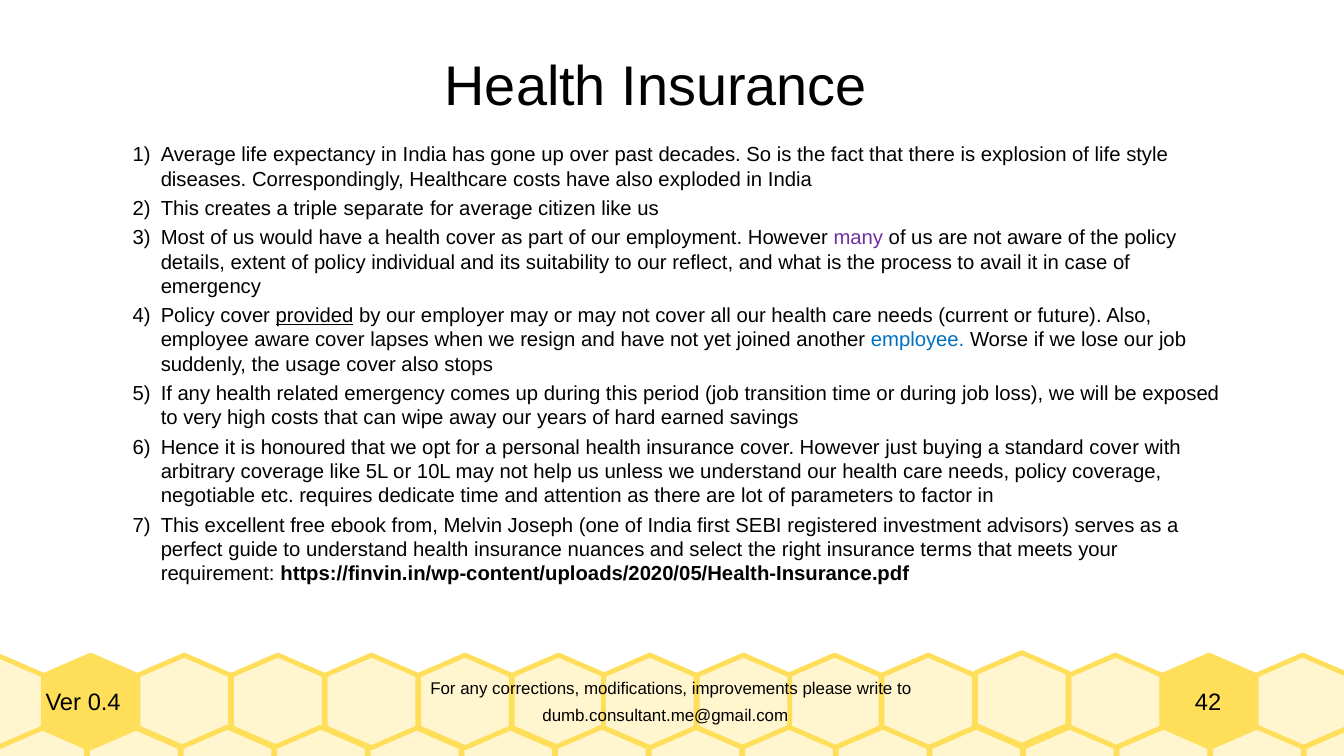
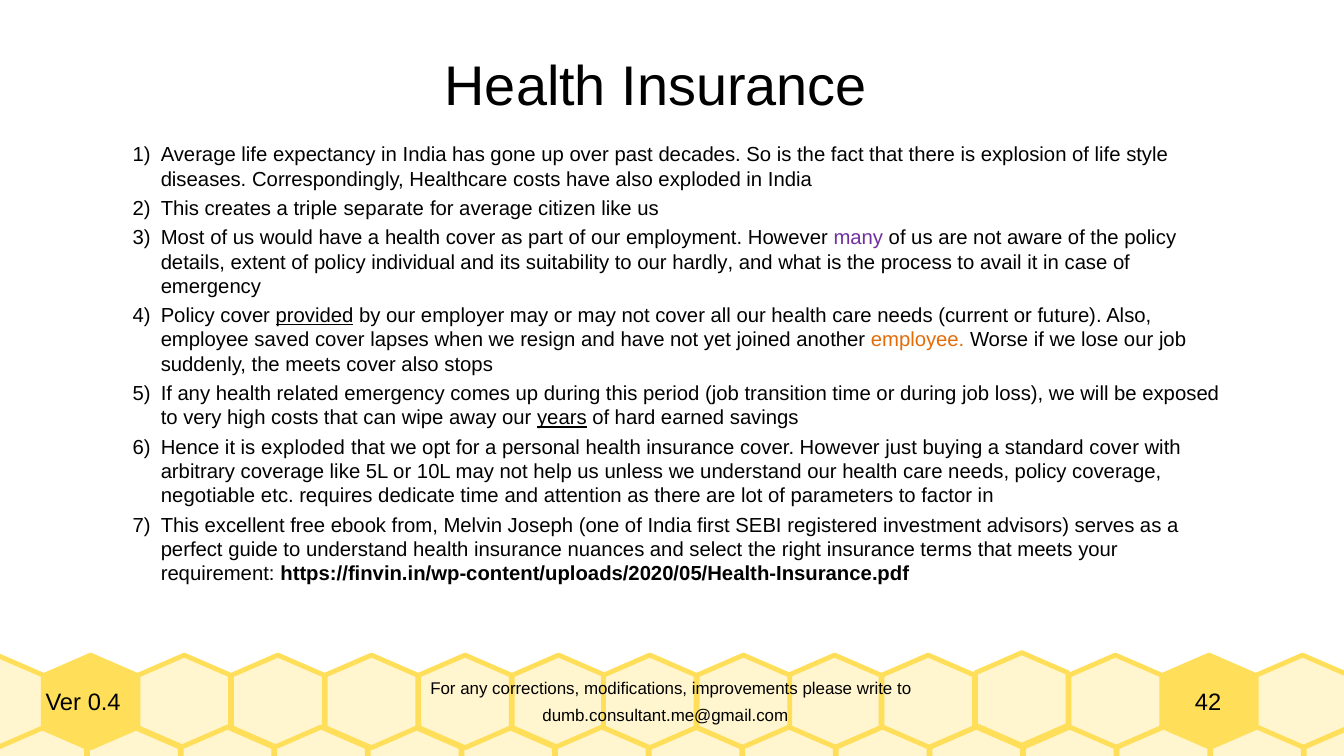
reflect: reflect -> hardly
employee aware: aware -> saved
employee at (918, 340) colour: blue -> orange
the usage: usage -> meets
years underline: none -> present
is honoured: honoured -> exploded
